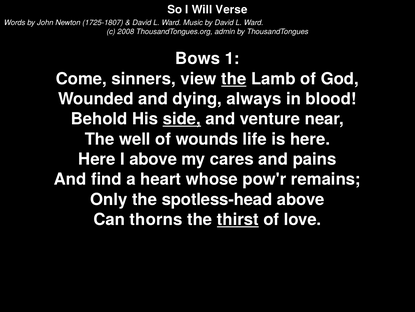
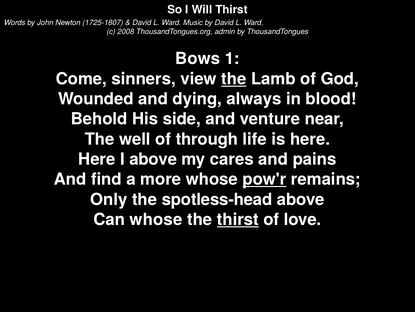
Will Verse: Verse -> Thirst
side underline: present -> none
wounds: wounds -> through
heart: heart -> more
pow'r underline: none -> present
Can thorns: thorns -> whose
